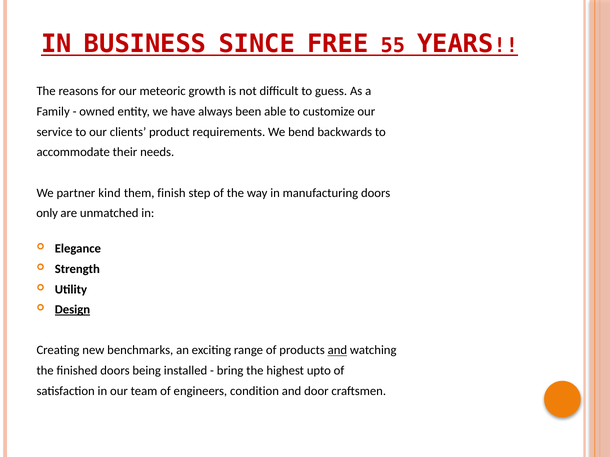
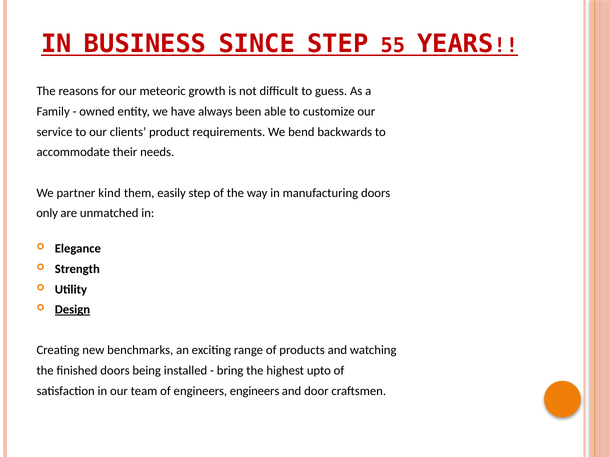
SINCE FREE: FREE -> STEP
finish: finish -> easily
and at (337, 351) underline: present -> none
engineers condition: condition -> engineers
